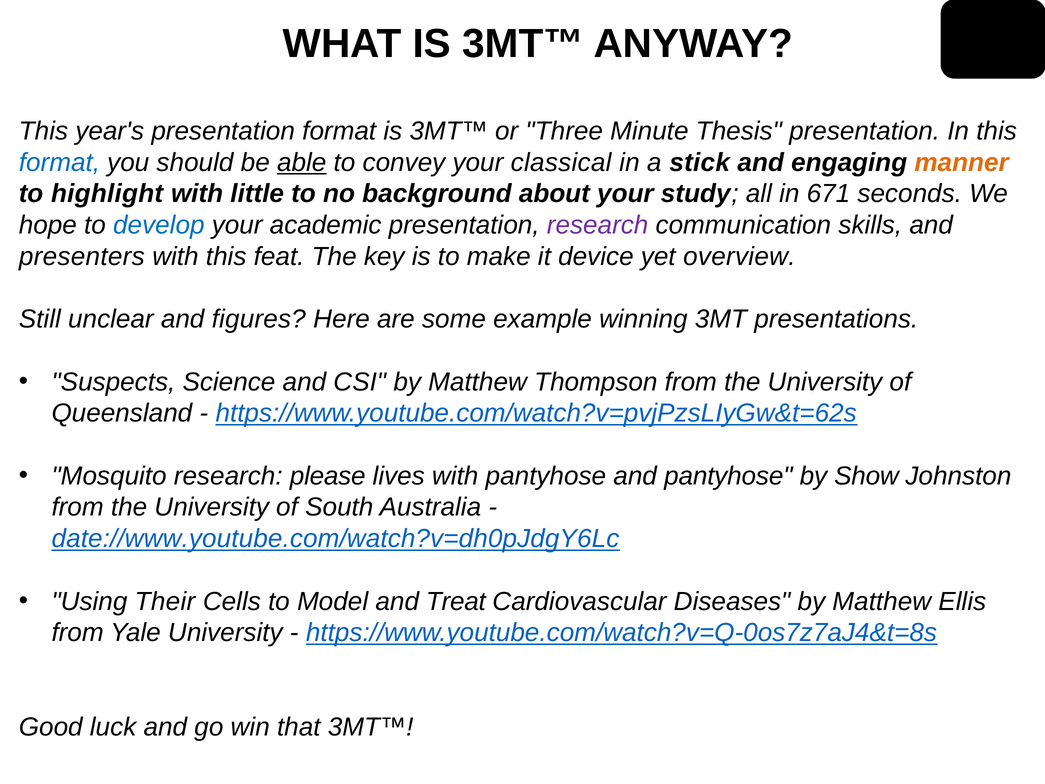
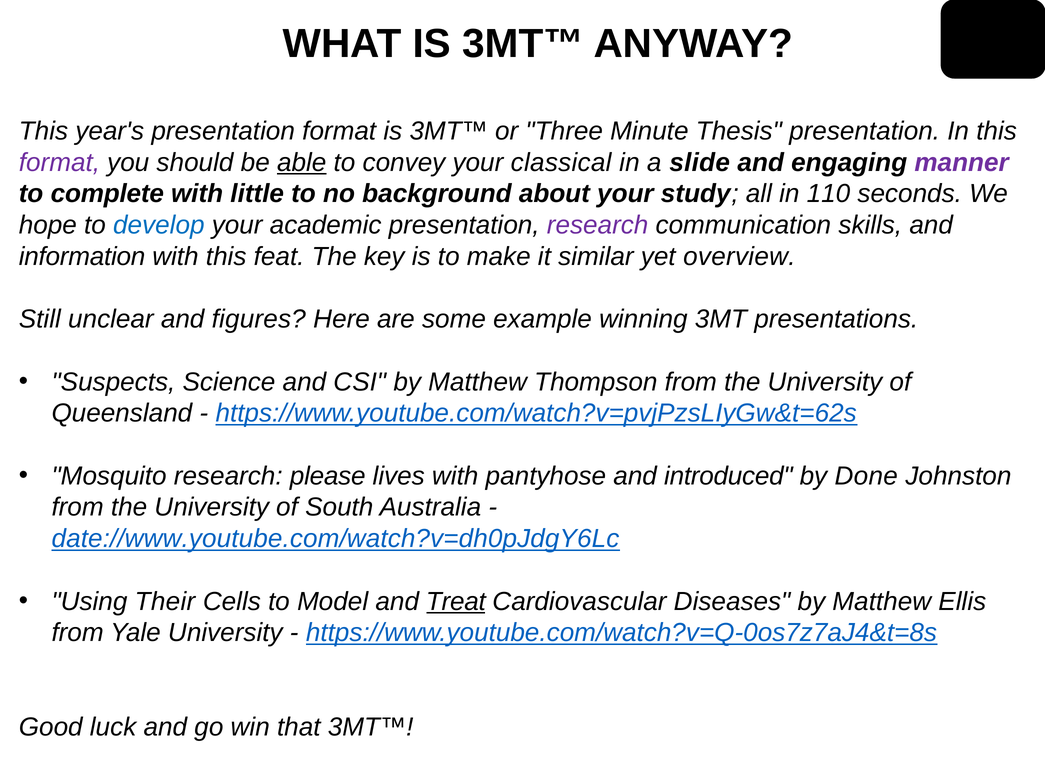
format at (59, 162) colour: blue -> purple
stick: stick -> slide
manner colour: orange -> purple
highlight: highlight -> complete
671: 671 -> 110
presenters: presenters -> information
device: device -> similar
and pantyhose: pantyhose -> introduced
Show: Show -> Done
Treat underline: none -> present
